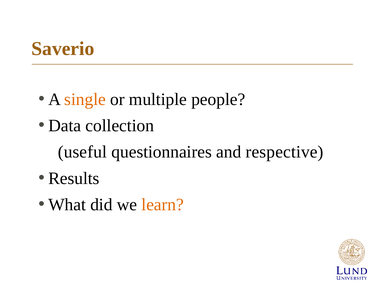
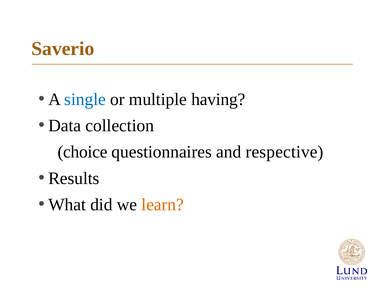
single colour: orange -> blue
people: people -> having
useful: useful -> choice
